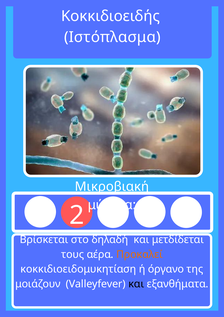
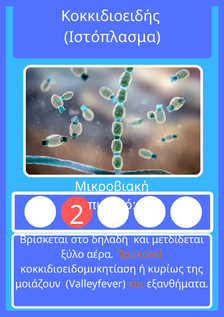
μύκητα: μύκητα -> πυρετό
τους: τους -> ξύλο
όργανο: όργανο -> κυρίως
και at (136, 284) colour: black -> orange
